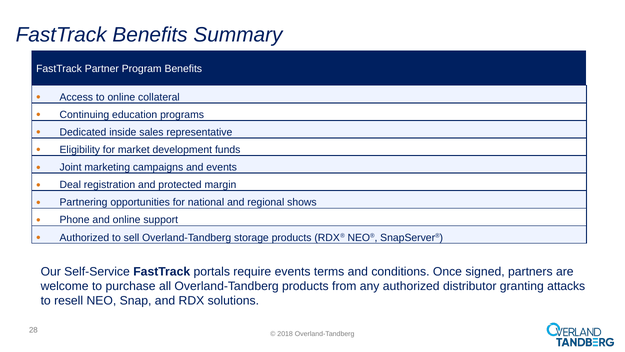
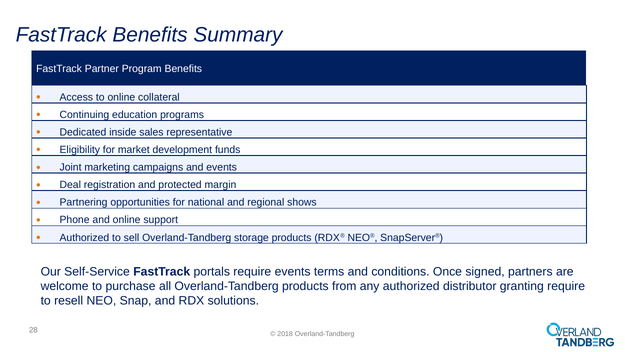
granting attacks: attacks -> require
